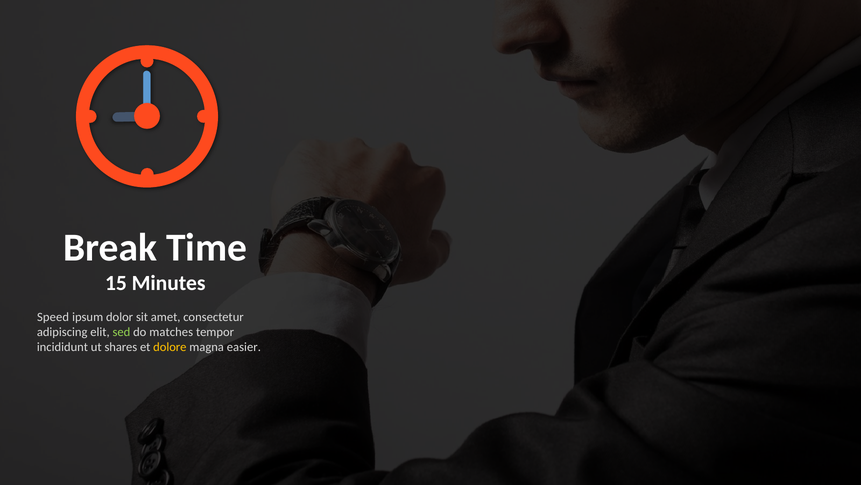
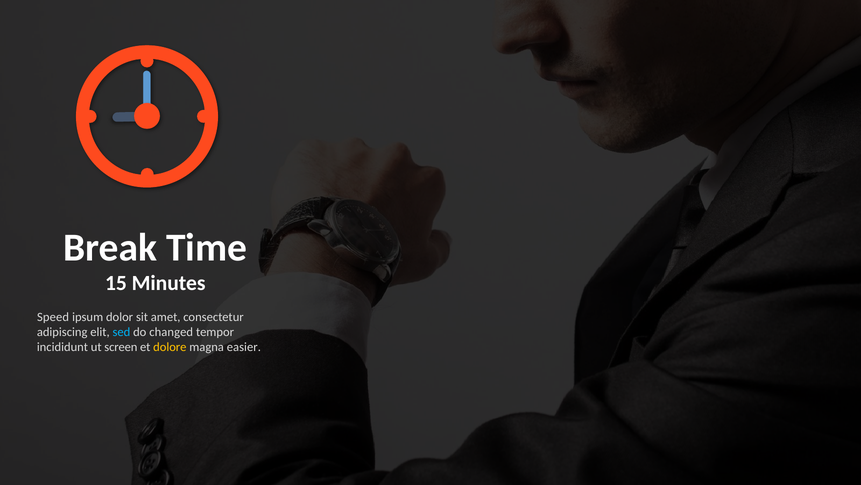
sed colour: light green -> light blue
matches: matches -> changed
shares: shares -> screen
